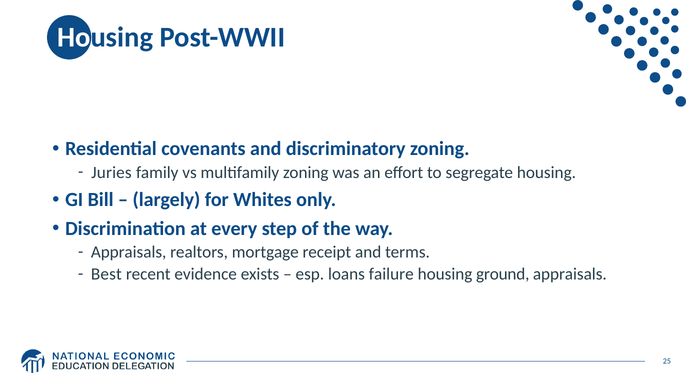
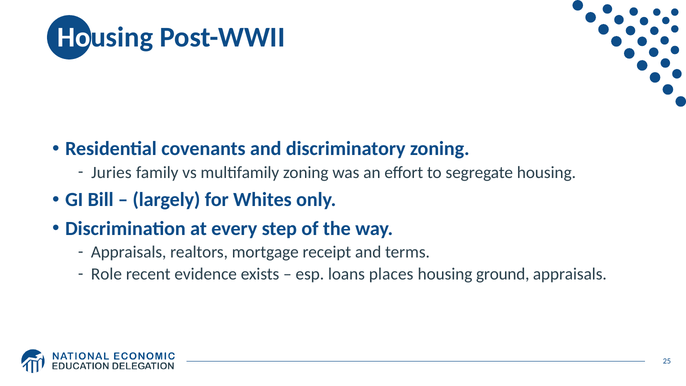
Best: Best -> Role
failure: failure -> places
